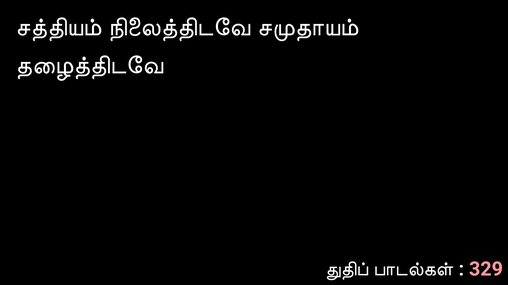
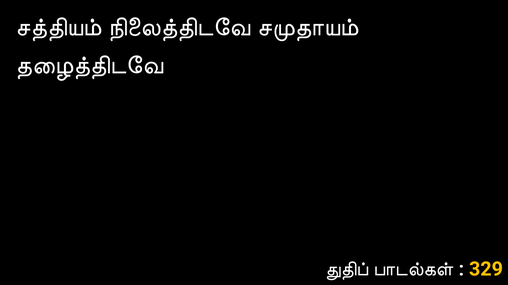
329 colour: pink -> yellow
